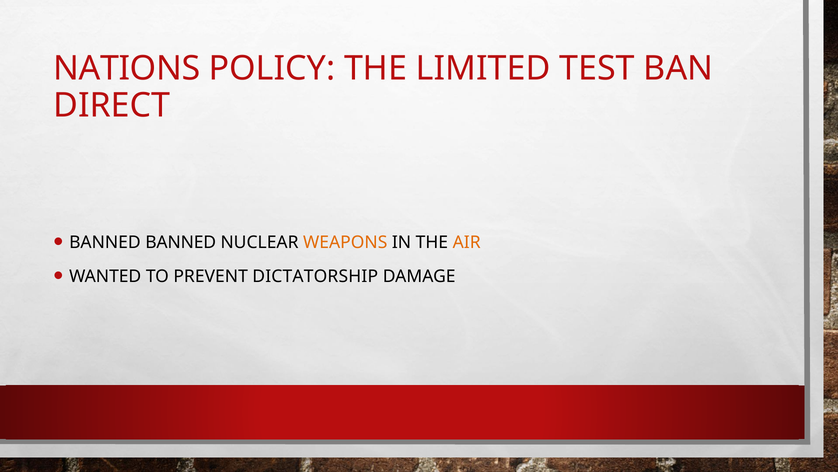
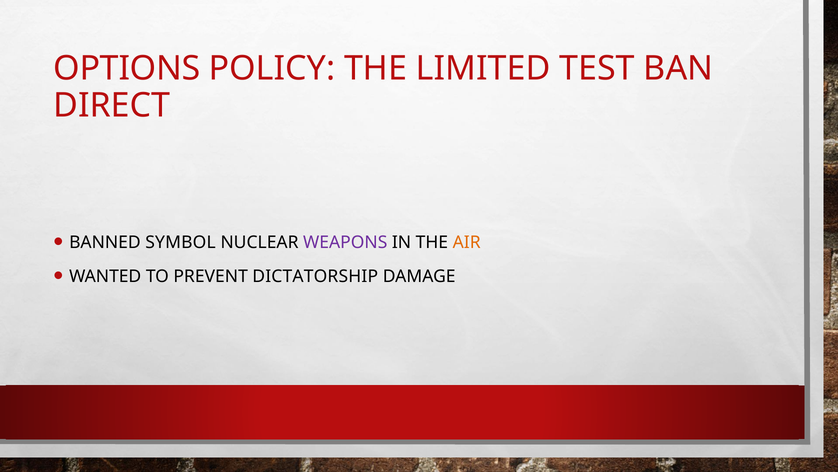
NATIONS: NATIONS -> OPTIONS
BANNED BANNED: BANNED -> SYMBOL
WEAPONS colour: orange -> purple
